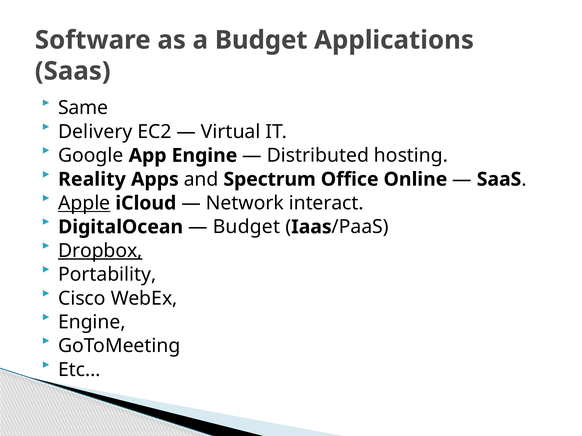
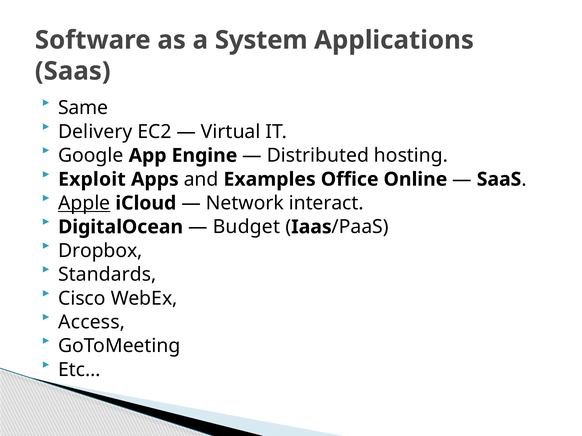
a Budget: Budget -> System
Reality: Reality -> Exploit
Spectrum: Spectrum -> Examples
Dropbox underline: present -> none
Portability: Portability -> Standards
Engine at (92, 322): Engine -> Access
